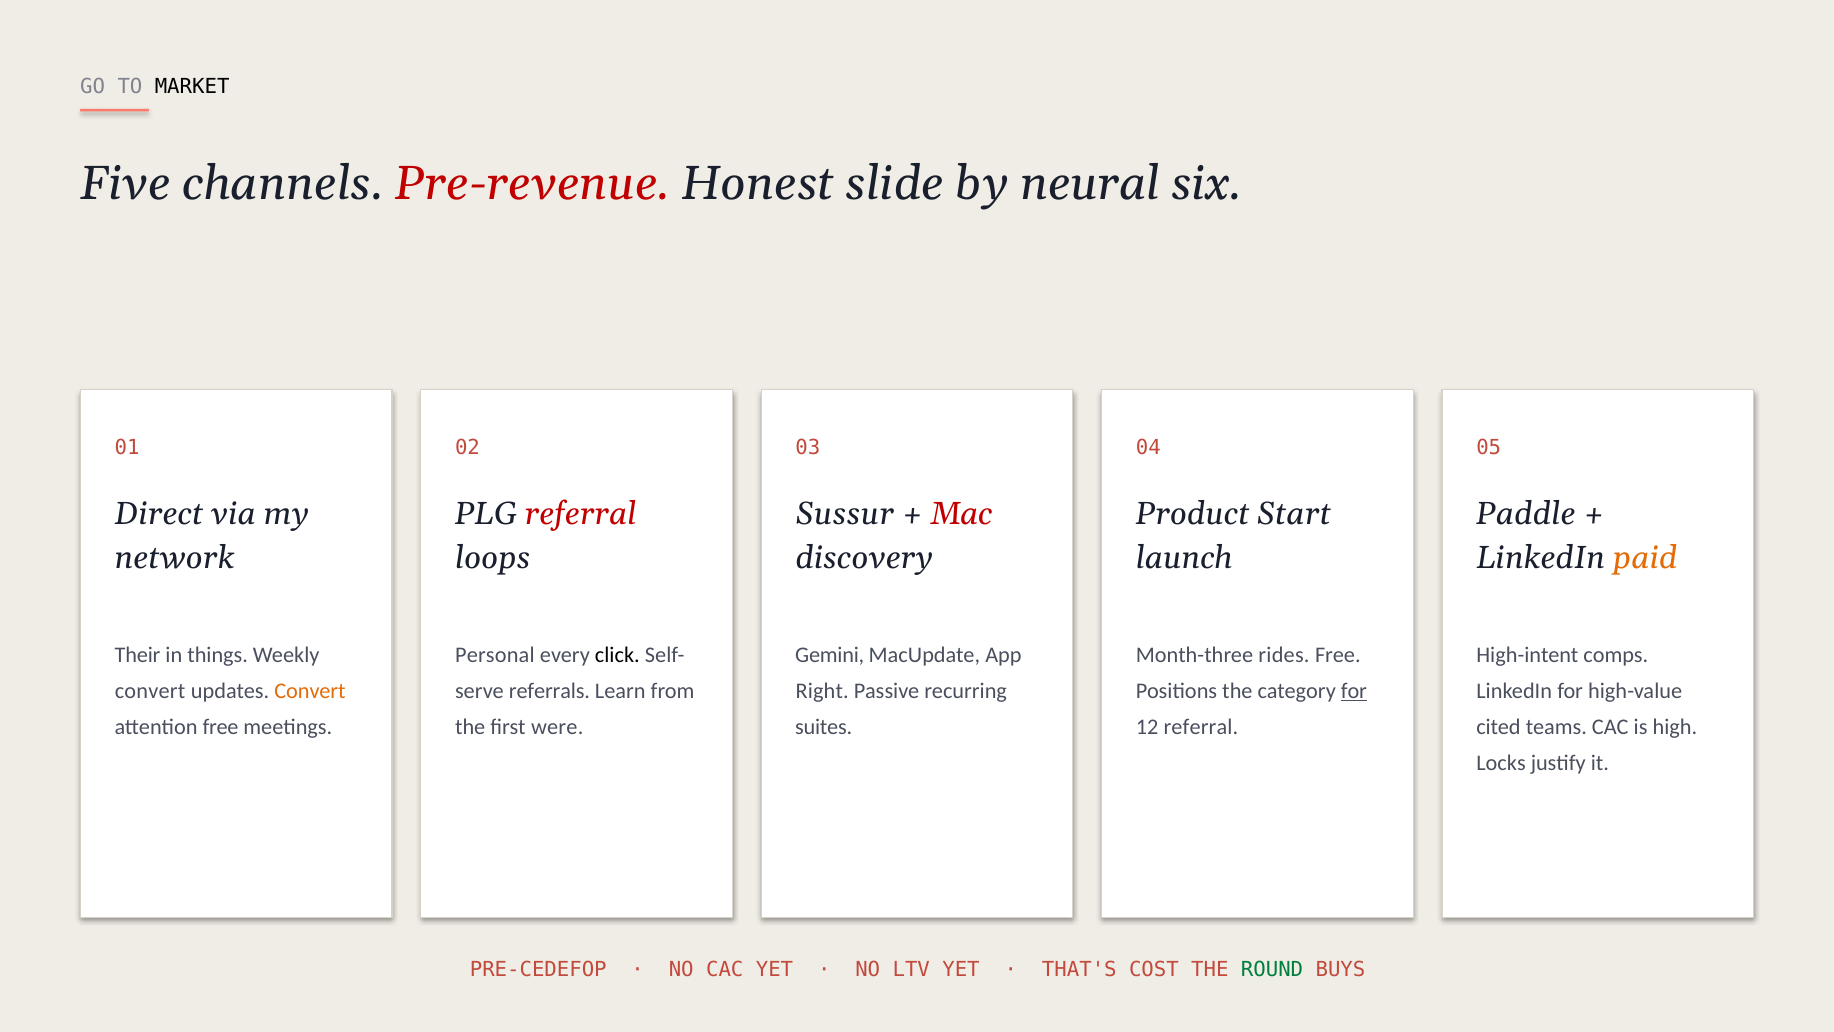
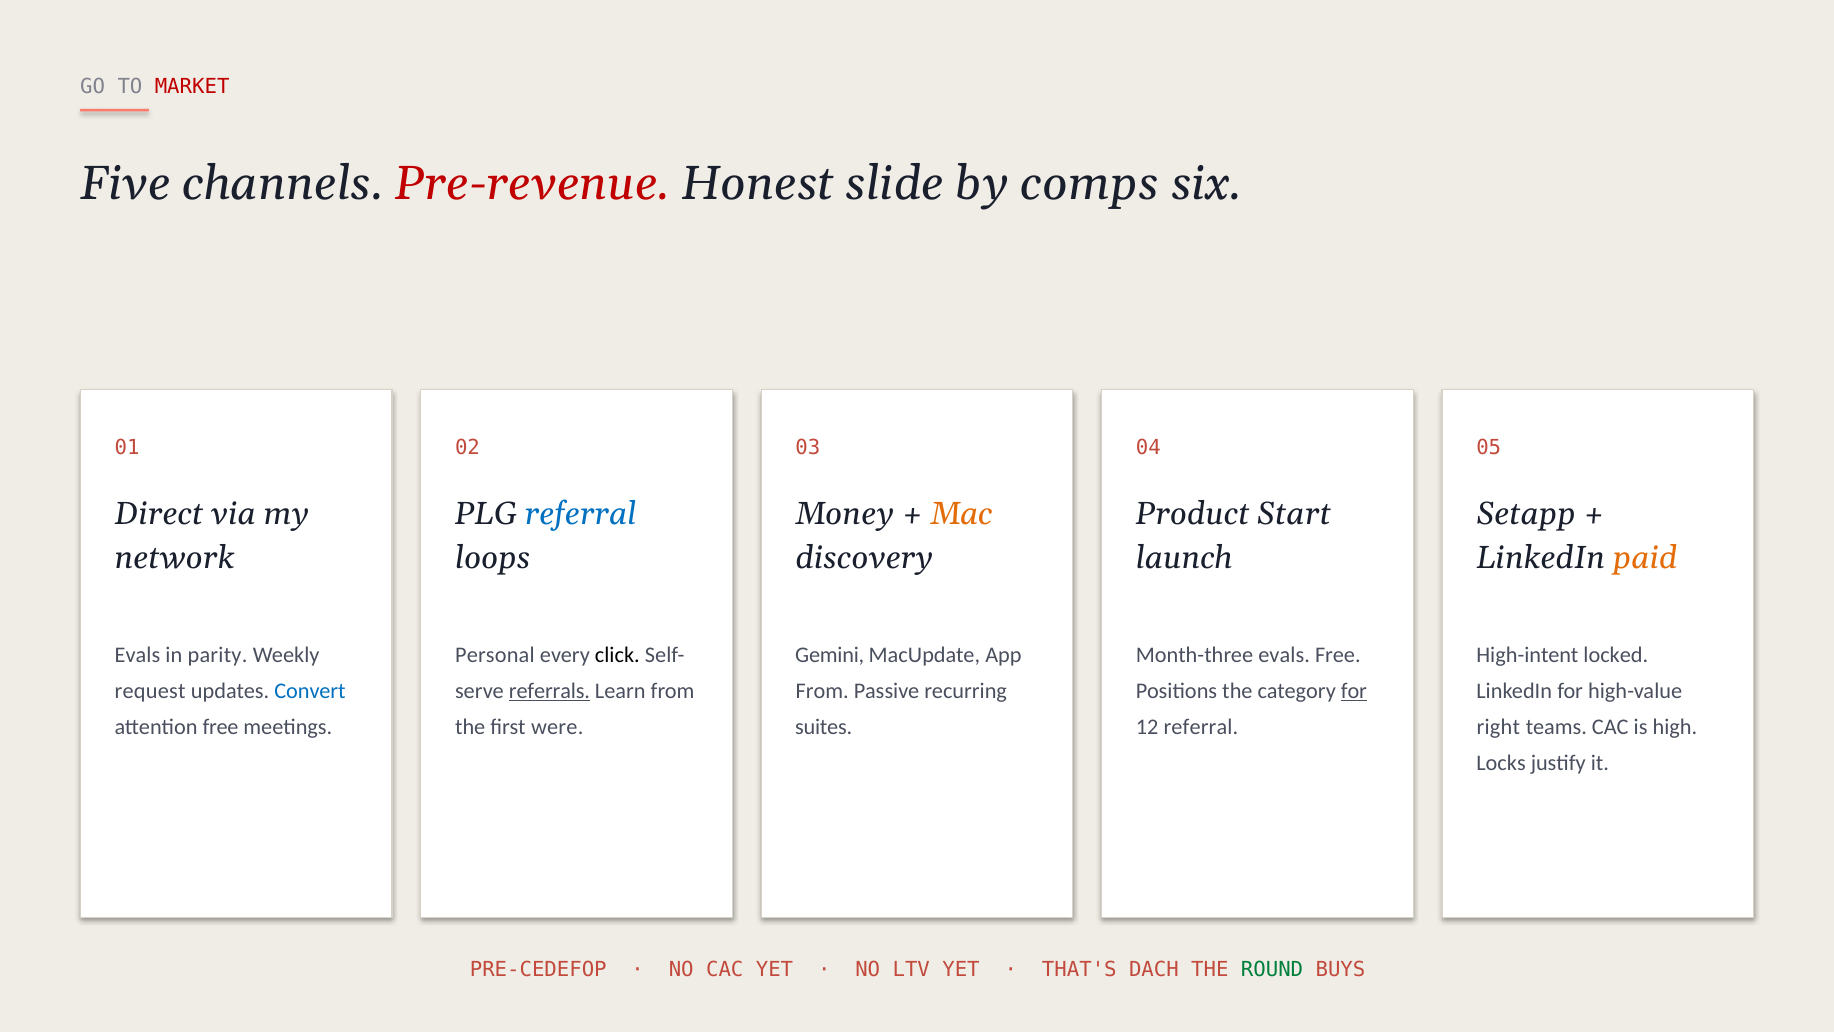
MARKET colour: black -> red
neural: neural -> comps
referral at (581, 514) colour: red -> blue
Sussur: Sussur -> Money
Mac colour: red -> orange
Paddle: Paddle -> Setapp
Their at (138, 655): Their -> Evals
things: things -> parity
Month-three rides: rides -> evals
comps: comps -> locked
convert at (150, 691): convert -> request
Convert at (310, 691) colour: orange -> blue
referrals underline: none -> present
Right at (822, 691): Right -> From
cited: cited -> right
COST: COST -> DACH
